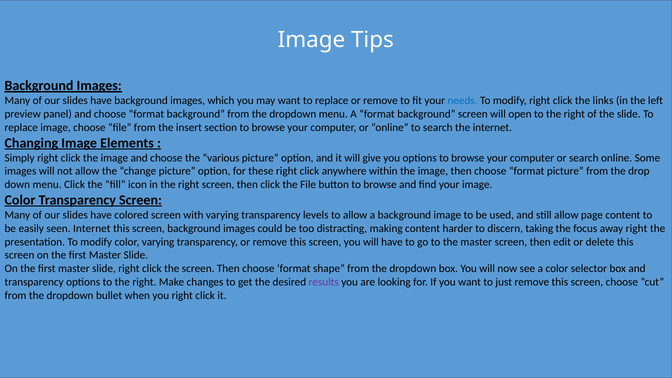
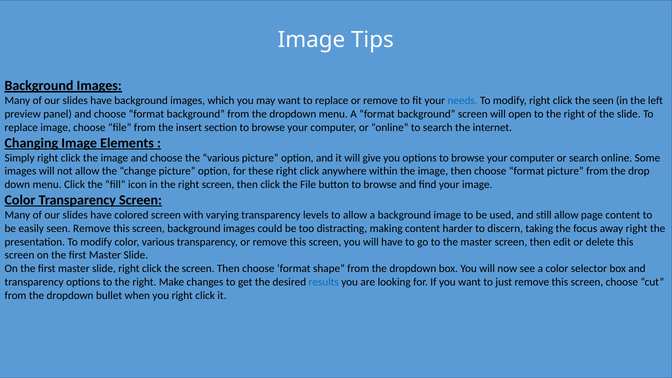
the links: links -> seen
seen Internet: Internet -> Remove
color varying: varying -> various
results colour: purple -> blue
